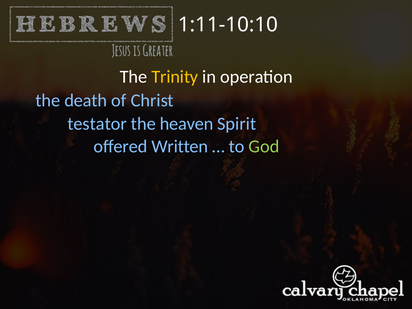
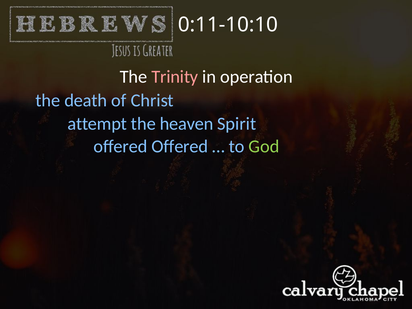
1:11-10:10: 1:11-10:10 -> 0:11-10:10
Trinity colour: yellow -> pink
testator: testator -> attempt
offered Written: Written -> Offered
